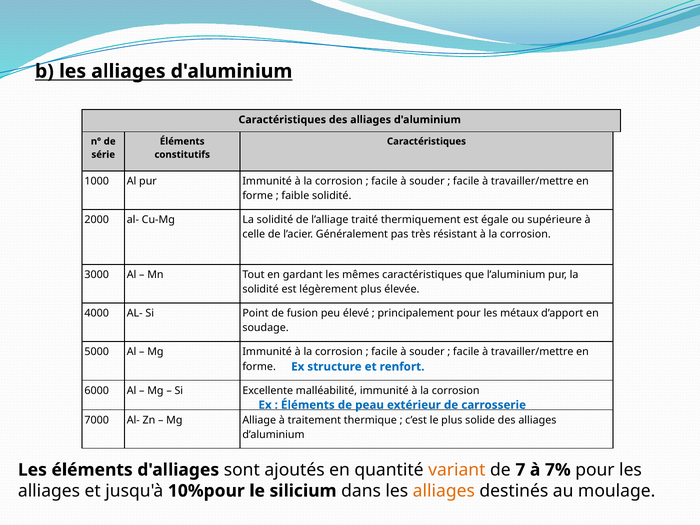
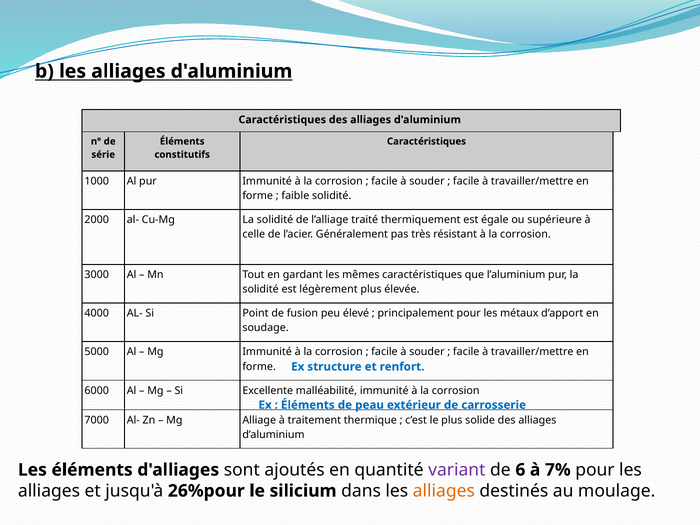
variant colour: orange -> purple
7: 7 -> 6
10%pour: 10%pour -> 26%pour
